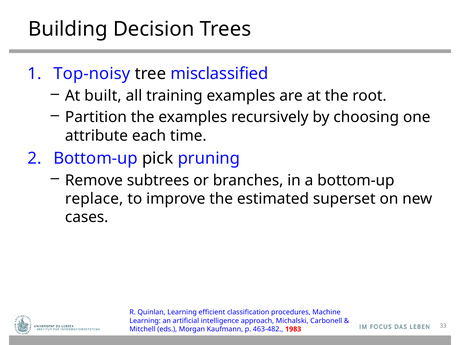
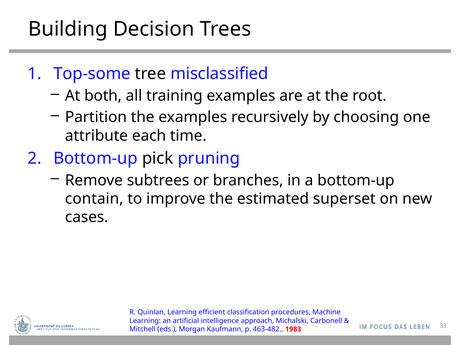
Top-noisy: Top-noisy -> Top-some
built: built -> both
replace: replace -> contain
